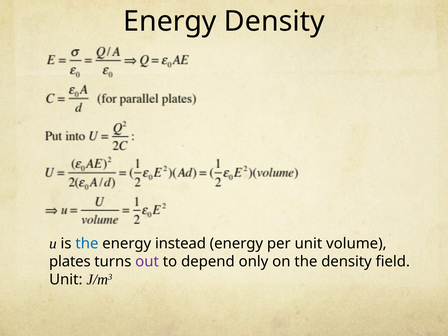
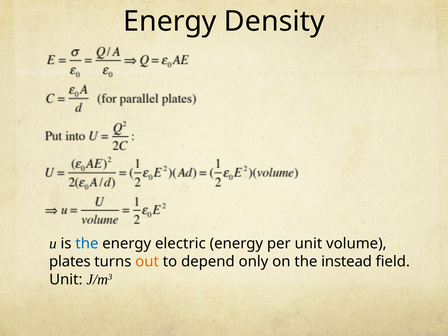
instead: instead -> electric
out colour: purple -> orange
the density: density -> instead
